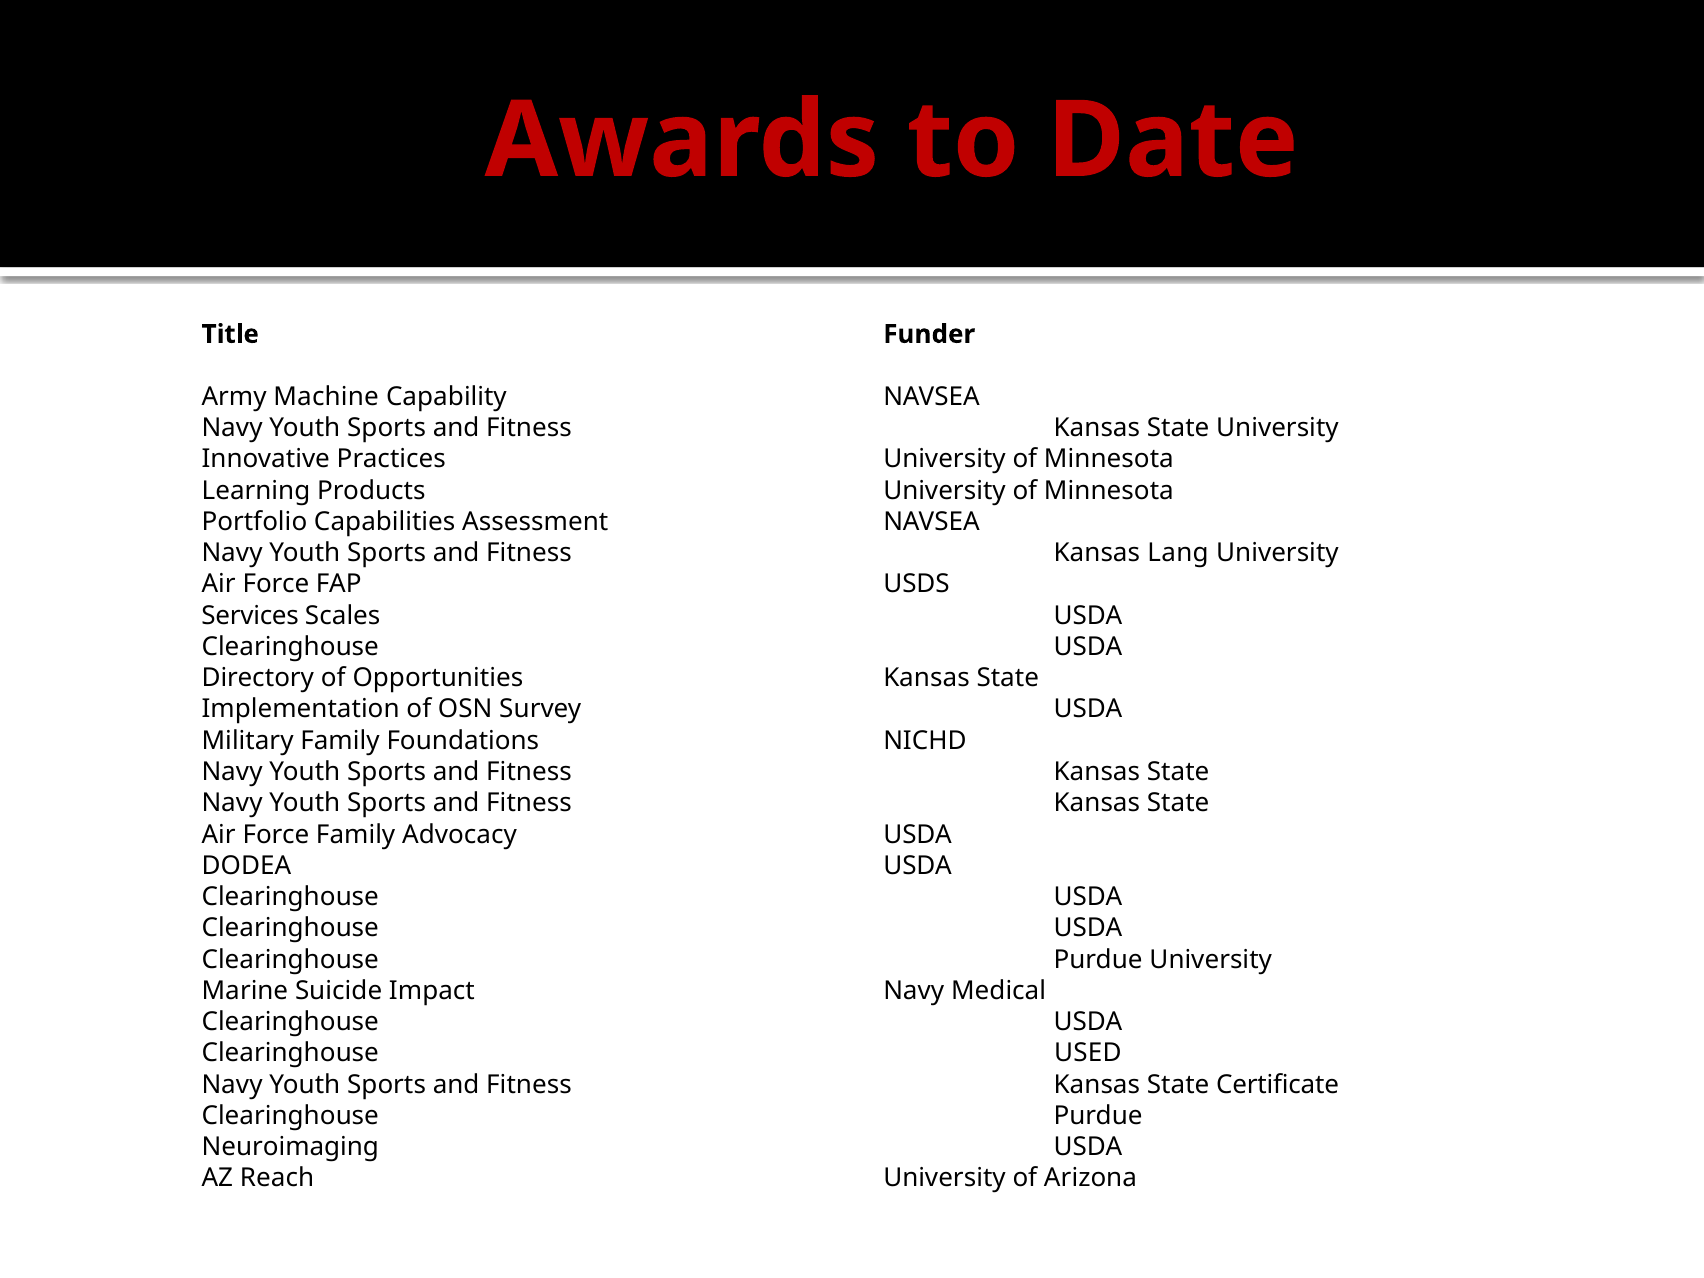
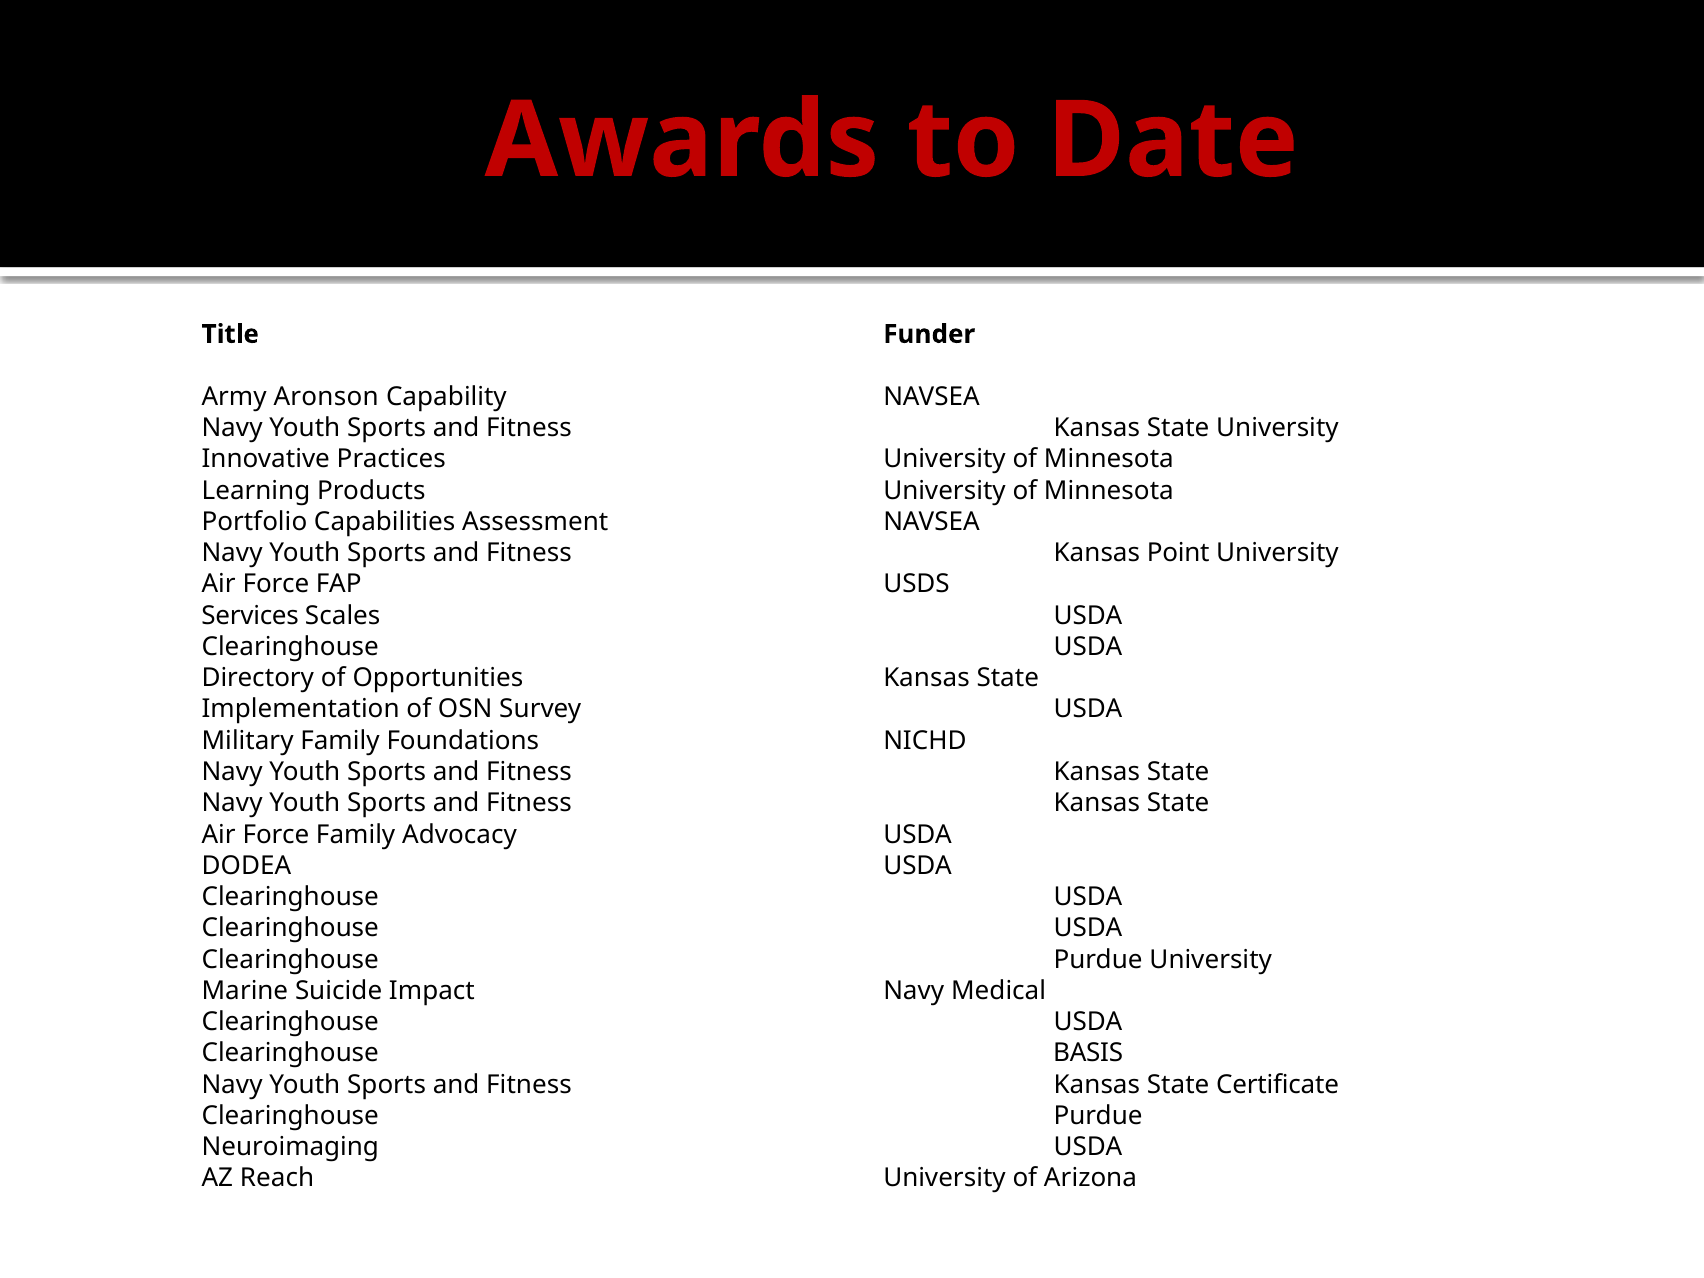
Machine: Machine -> Aronson
Lang: Lang -> Point
USED: USED -> BASIS
